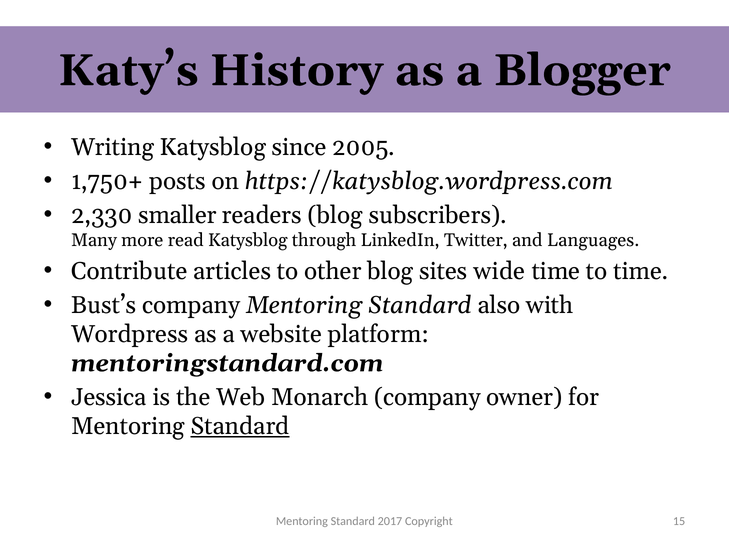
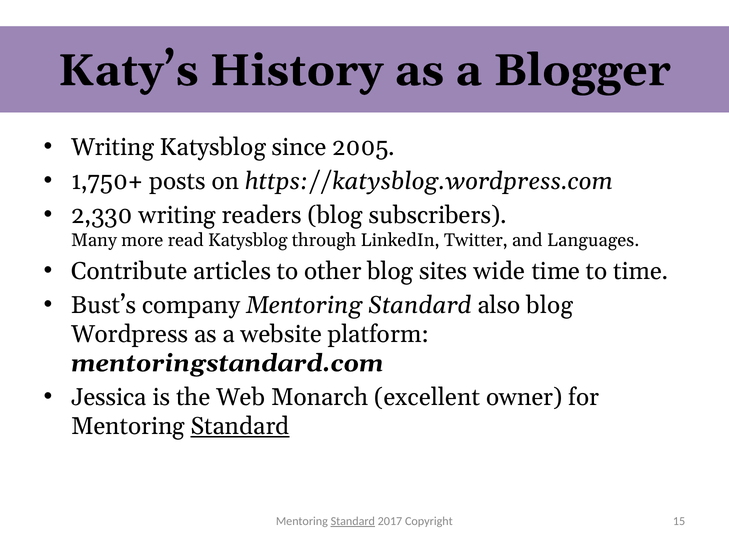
2,330 smaller: smaller -> writing
also with: with -> blog
Monarch company: company -> excellent
Standard at (353, 522) underline: none -> present
